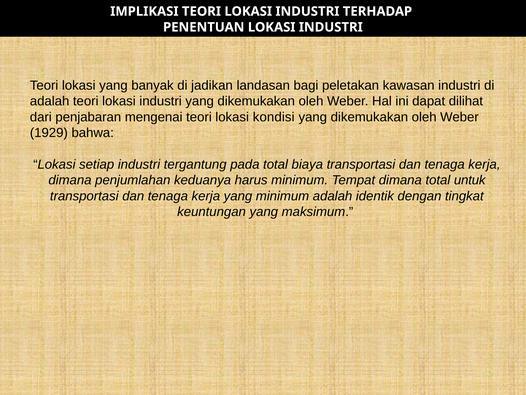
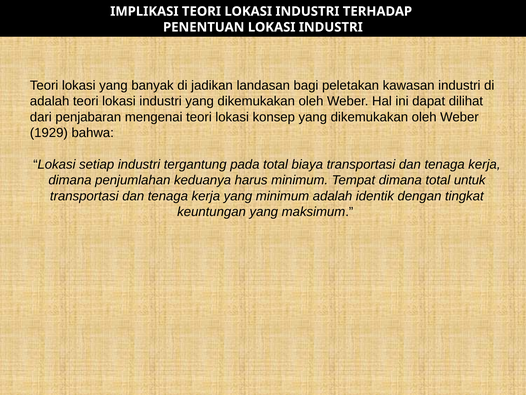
kondisi: kondisi -> konsep
